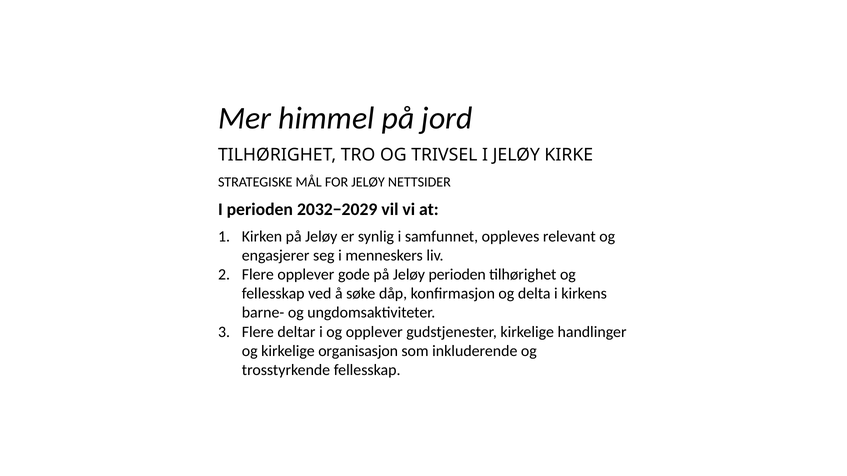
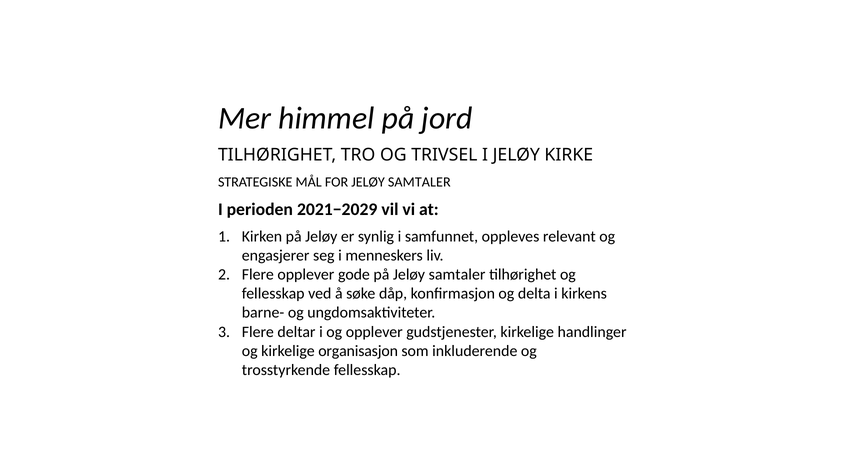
FOR JELØY NETTSIDER: NETTSIDER -> SAMTALER
2032−2029: 2032−2029 -> 2021−2029
på Jeløy perioden: perioden -> samtaler
